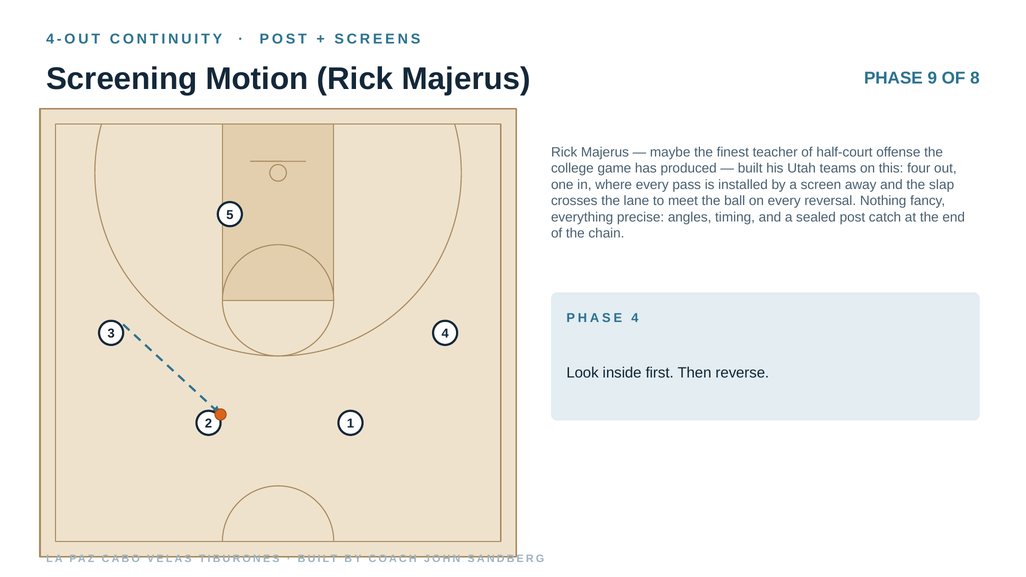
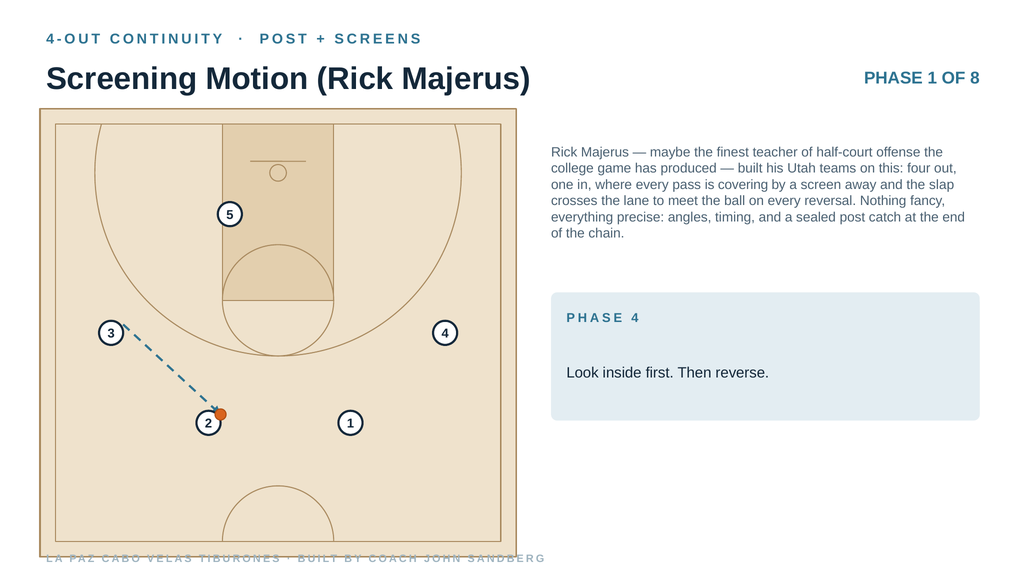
PHASE 9: 9 -> 1
installed: installed -> covering
